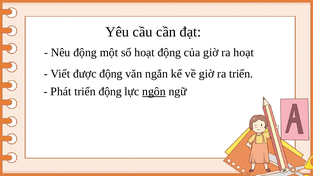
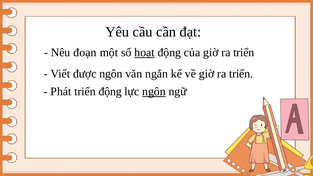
Nêu động: động -> đoạn
hoạt at (144, 53) underline: none -> present
của giờ ra hoạt: hoạt -> triển
được động: động -> ngôn
